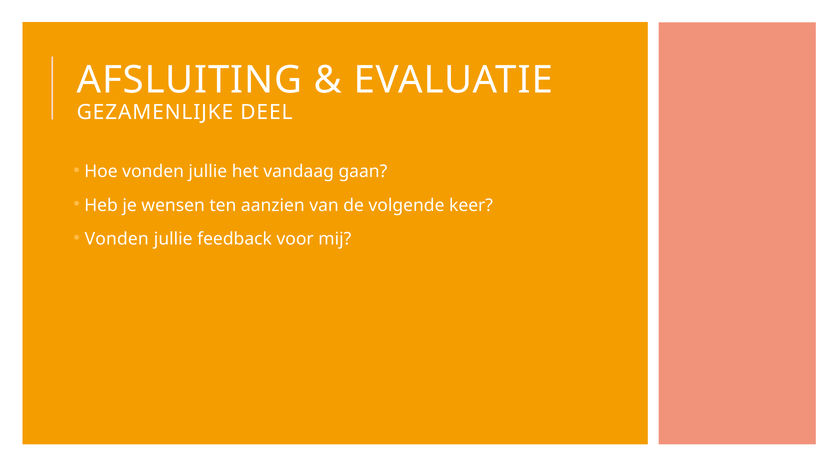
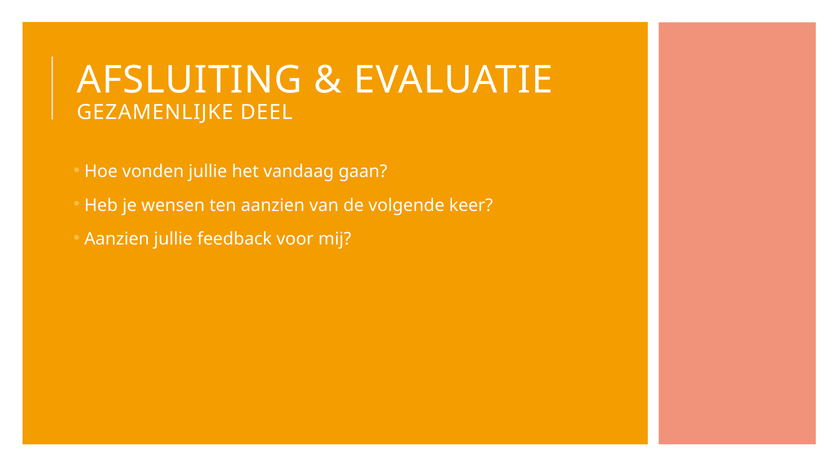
Vonden at (117, 239): Vonden -> Aanzien
